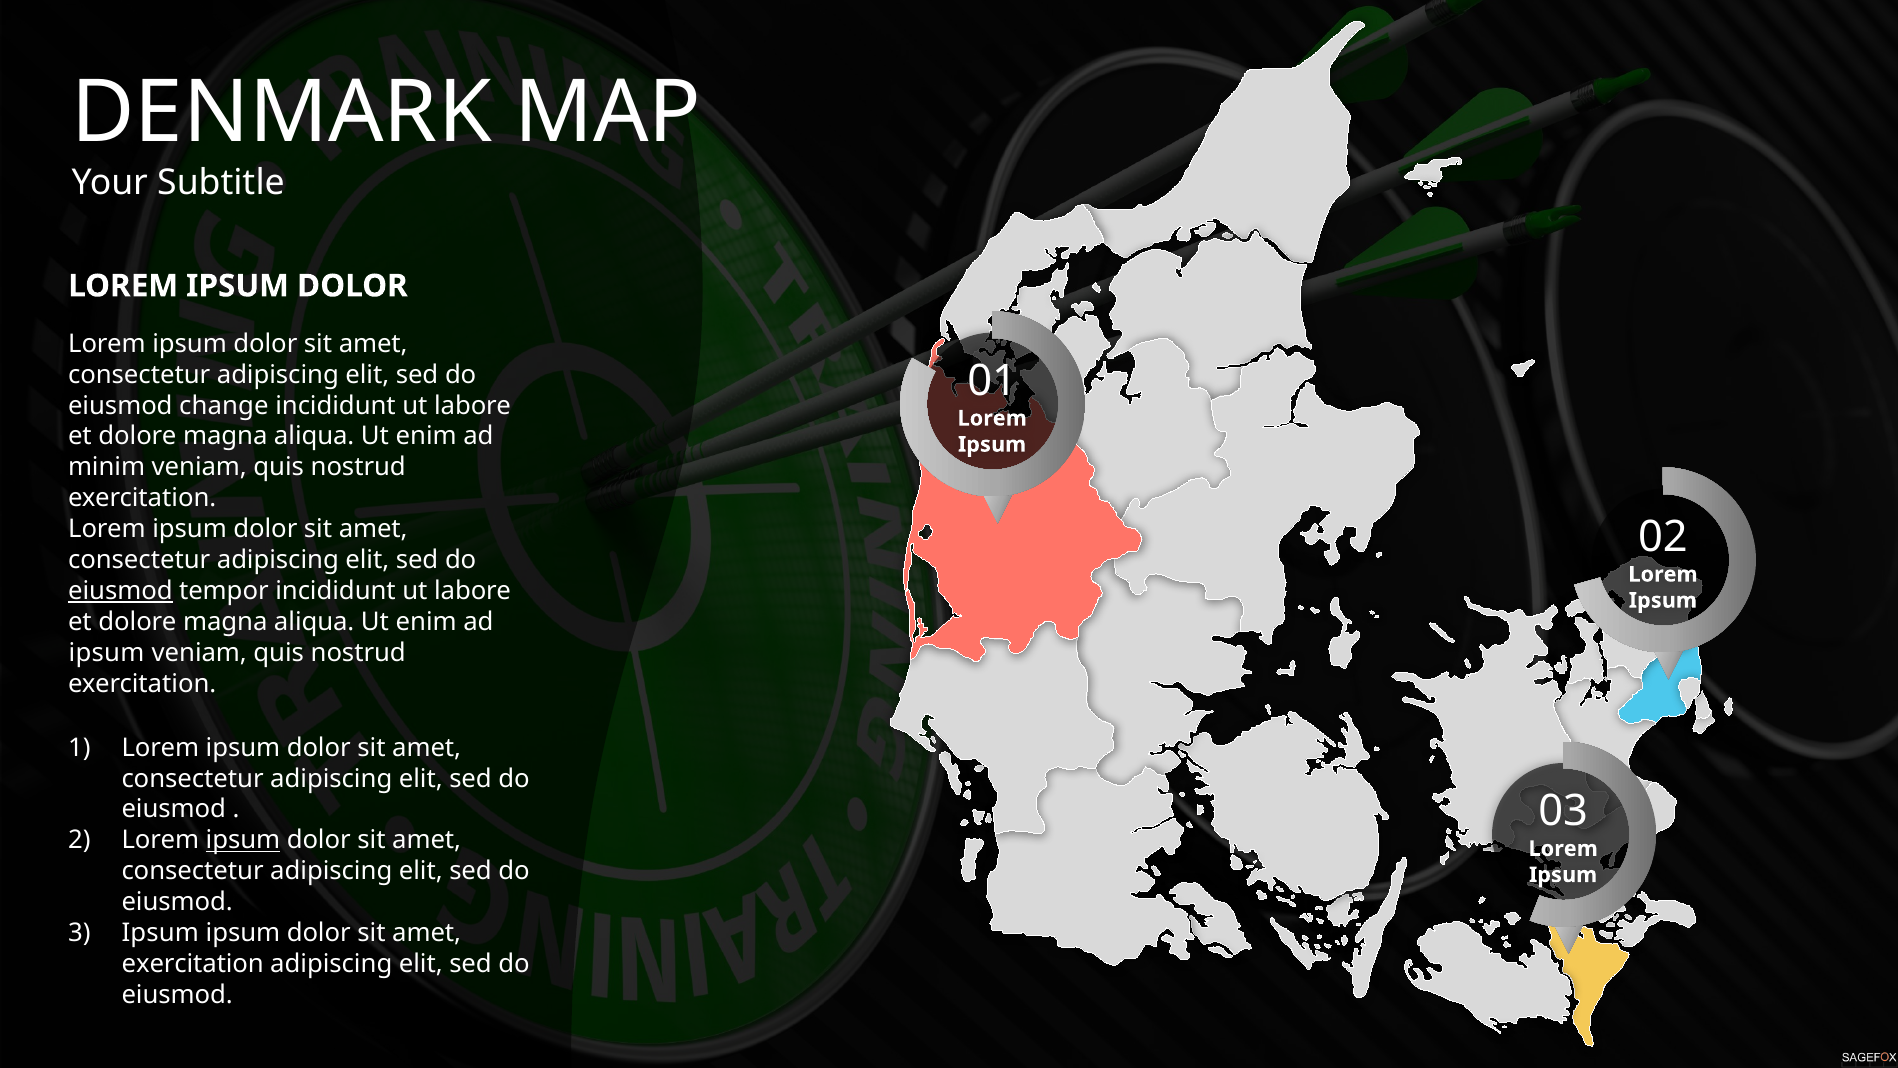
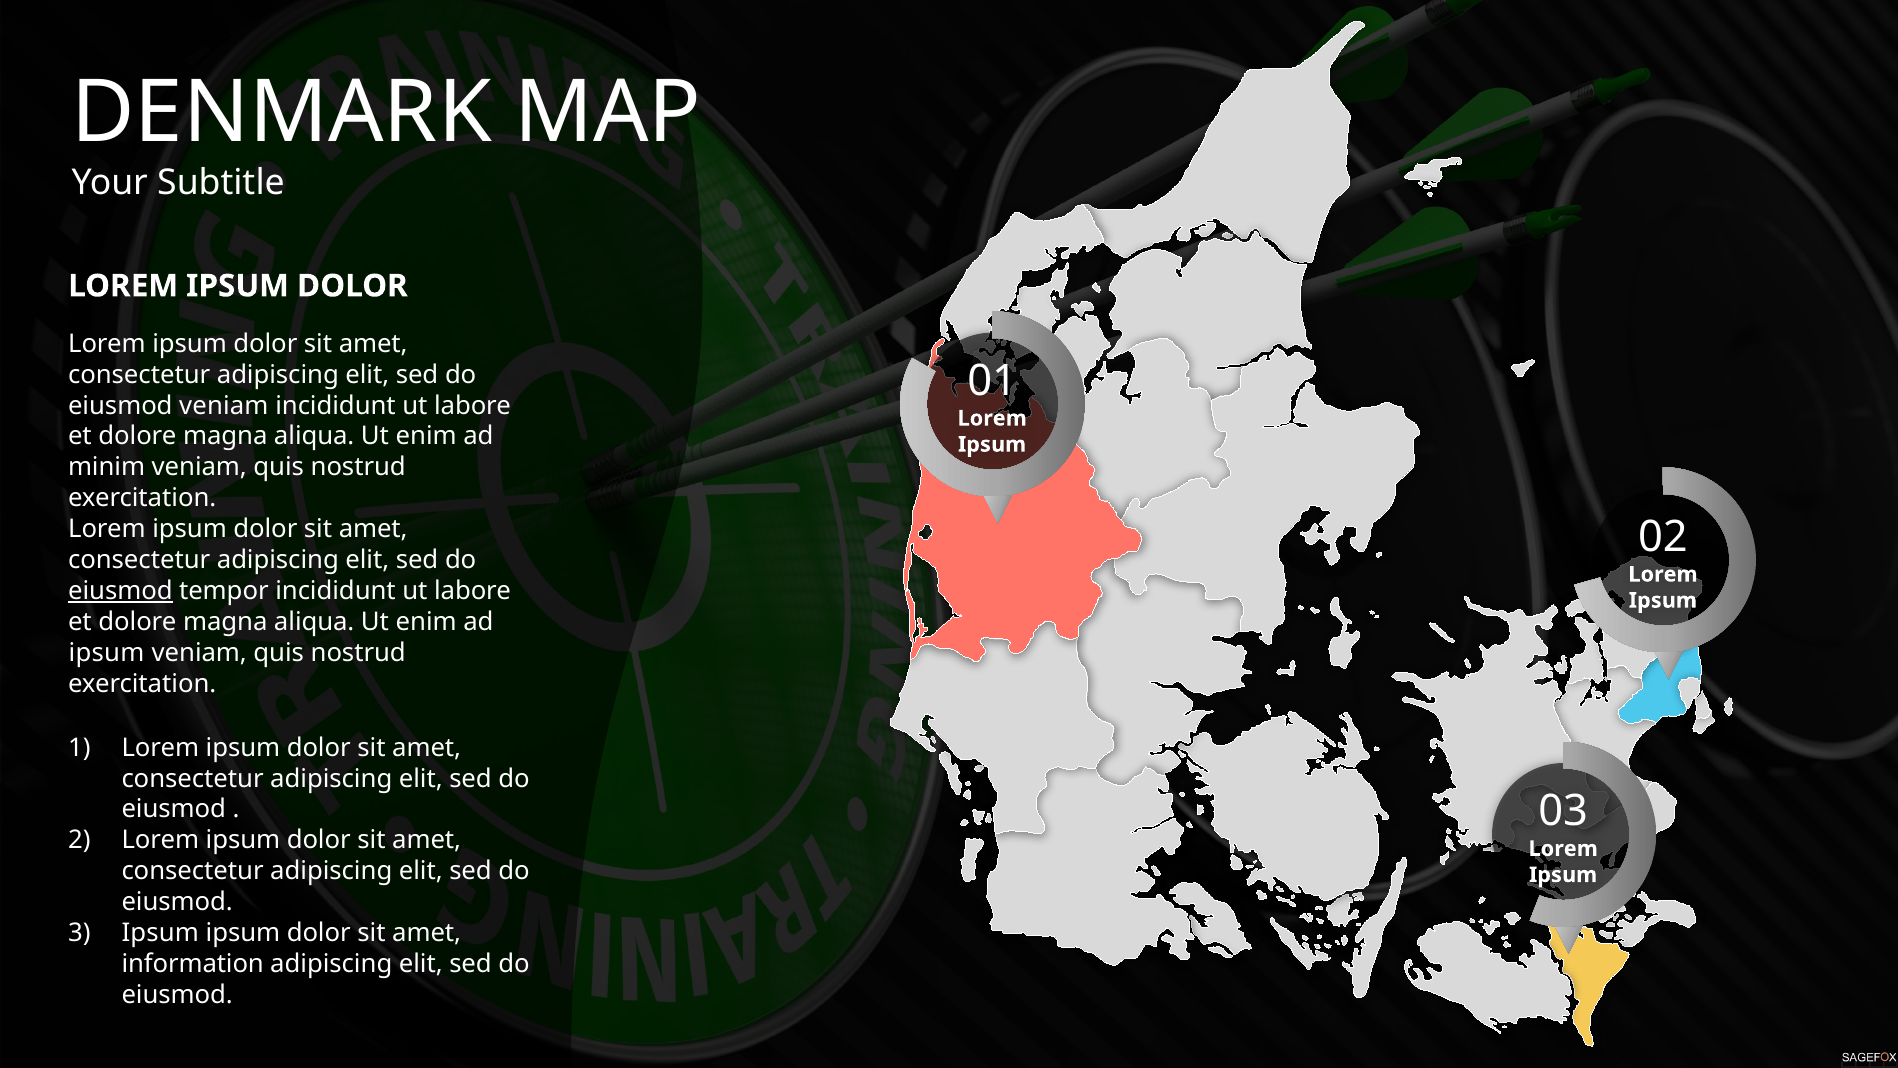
eiusmod change: change -> veniam
ipsum at (243, 840) underline: present -> none
exercitation at (193, 964): exercitation -> information
